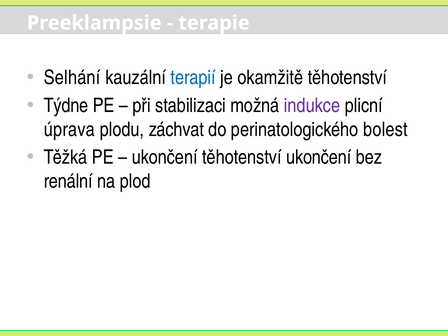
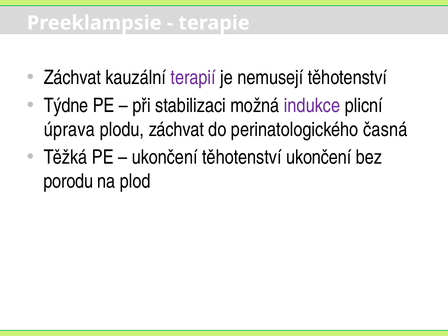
Selhání at (72, 78): Selhání -> Záchvat
terapií colour: blue -> purple
okamžitě: okamžitě -> nemusejí
bolest: bolest -> časná
renální: renální -> porodu
